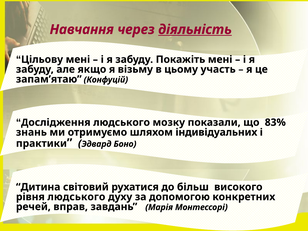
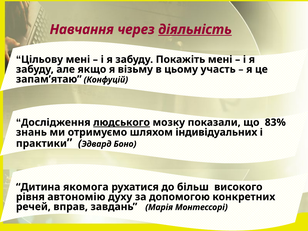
людського at (122, 122) underline: none -> present
світовий: світовий -> якомога
рівня людського: людського -> автономію
